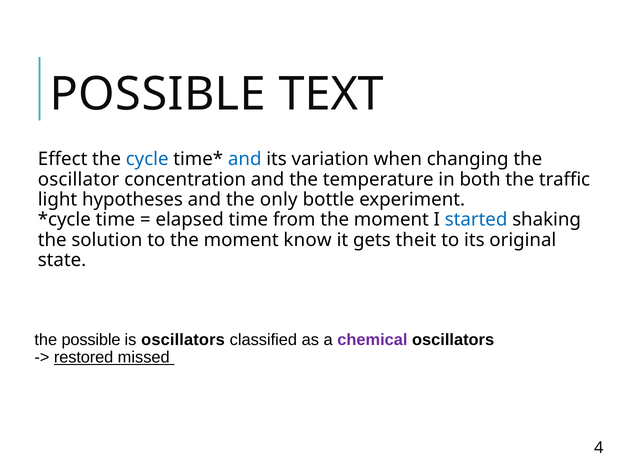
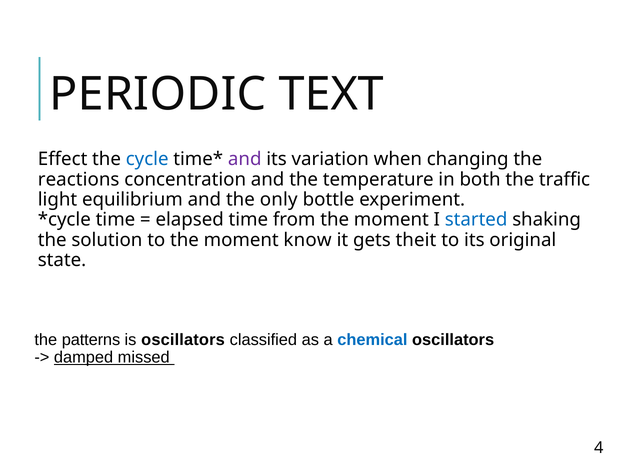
POSSIBLE at (158, 94): POSSIBLE -> PERIODIC
and at (245, 159) colour: blue -> purple
oscillator: oscillator -> reactions
hypotheses: hypotheses -> equilibrium
the possible: possible -> patterns
chemical colour: purple -> blue
restored: restored -> damped
